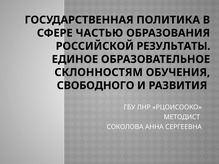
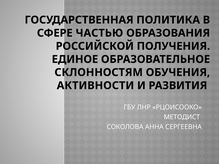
РЕЗУЛЬТАТЫ: РЕЗУЛЬТАТЫ -> ПОЛУЧЕНИЯ
СВОБОДНОГО: СВОБОДНОГО -> АКТИВНОСТИ
